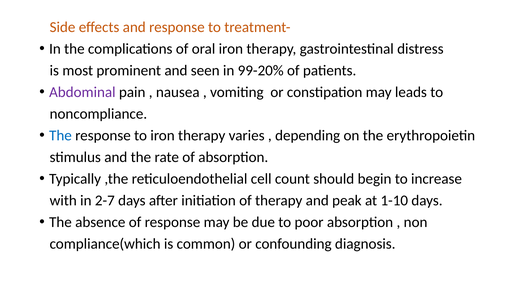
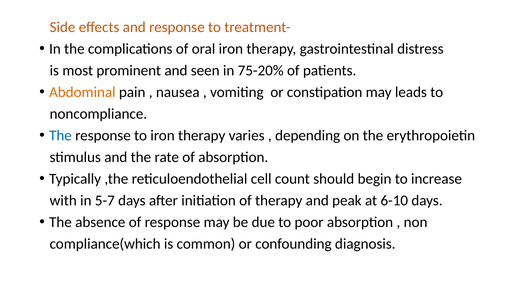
99-20%: 99-20% -> 75-20%
Abdominal colour: purple -> orange
2-7: 2-7 -> 5-7
1-10: 1-10 -> 6-10
